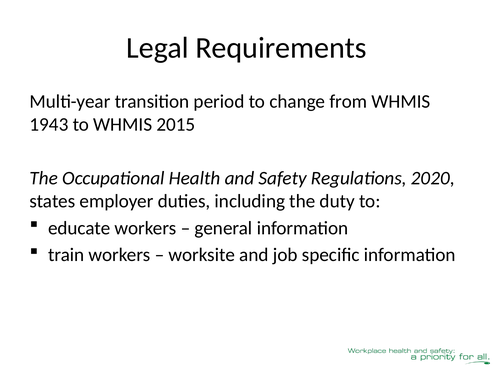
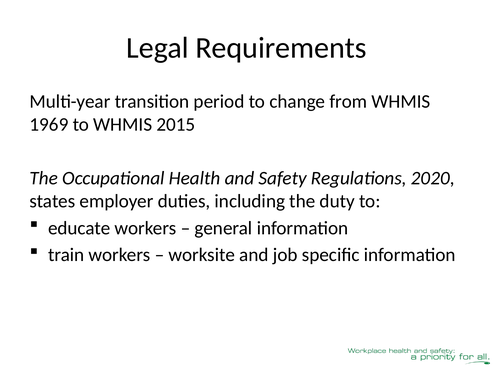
1943: 1943 -> 1969
